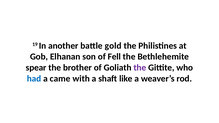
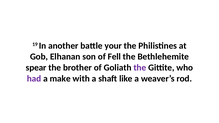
gold: gold -> your
had colour: blue -> purple
came: came -> make
